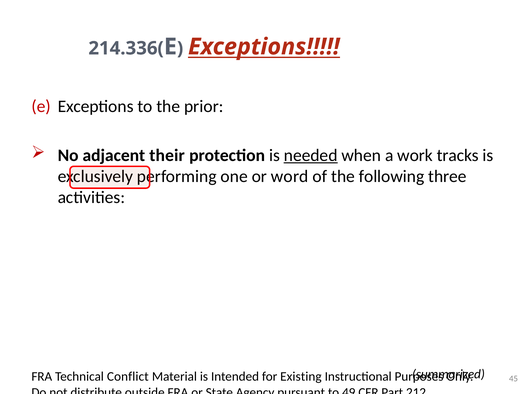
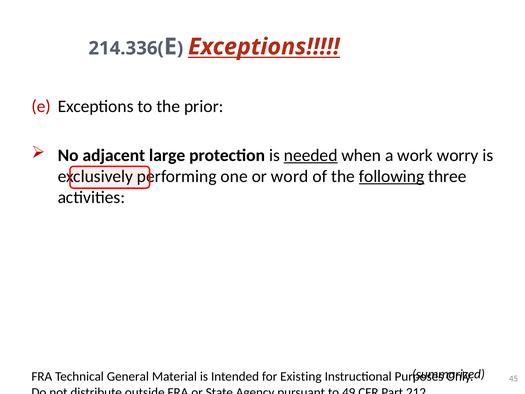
their: their -> large
tracks: tracks -> worry
following underline: none -> present
Conflict: Conflict -> General
